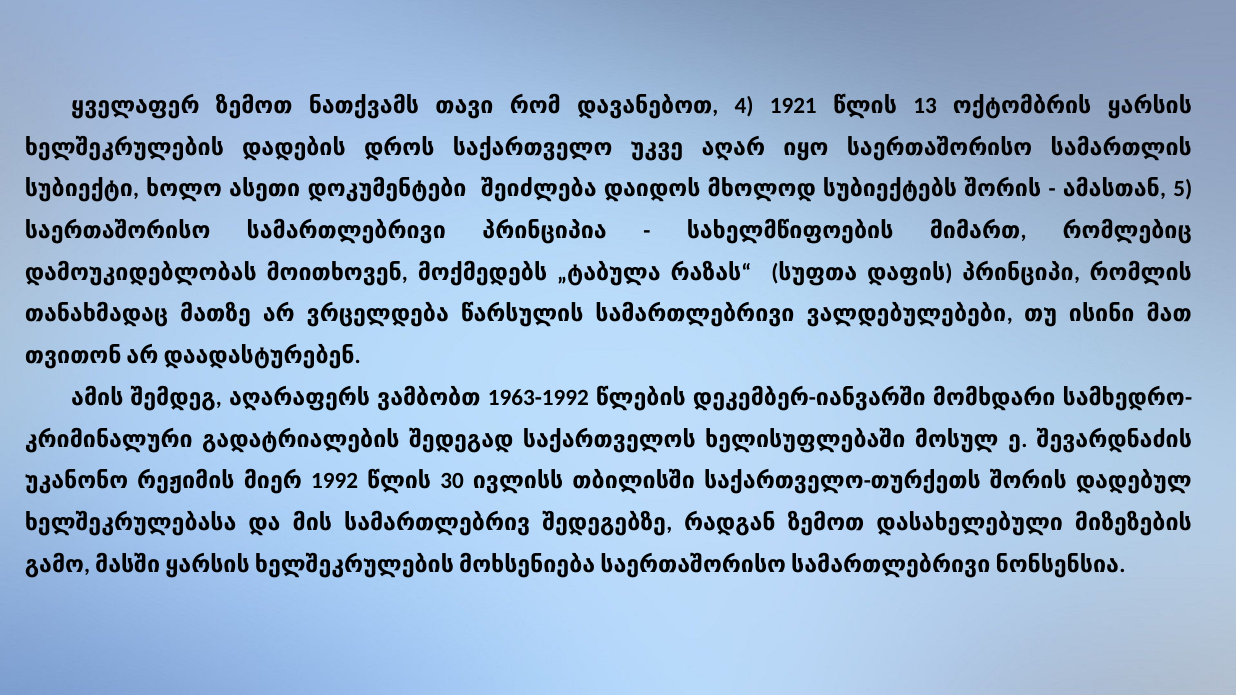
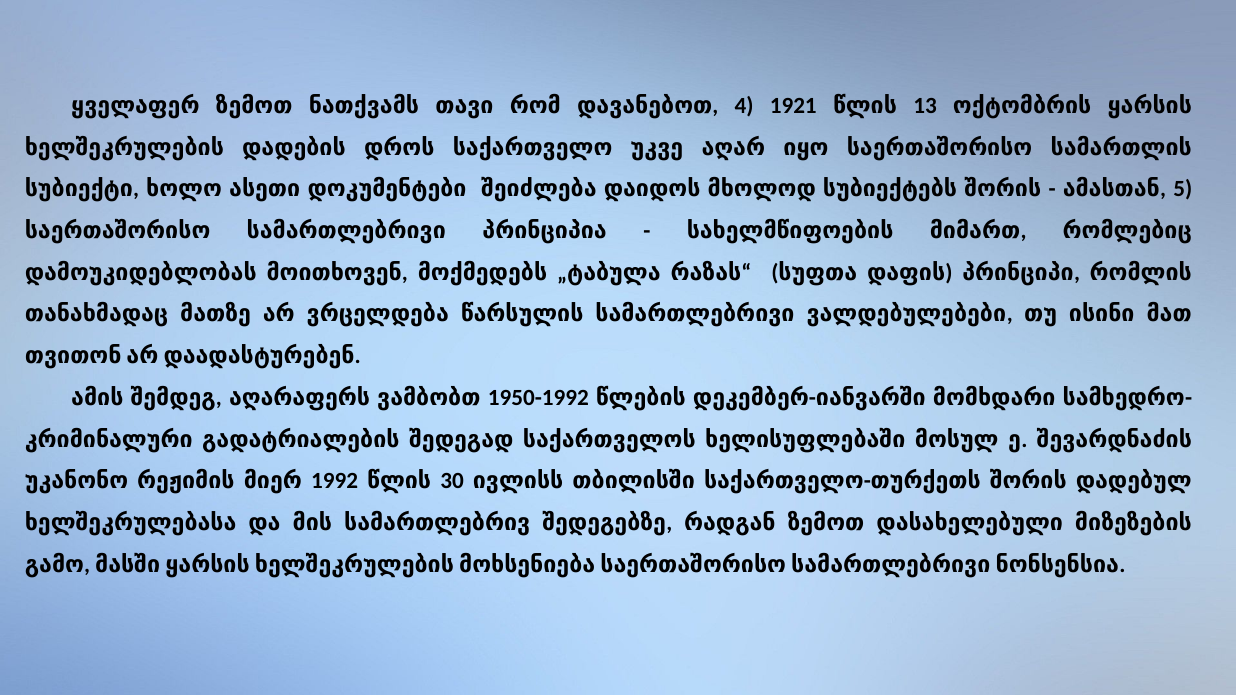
1963-1992: 1963-1992 -> 1950-1992
